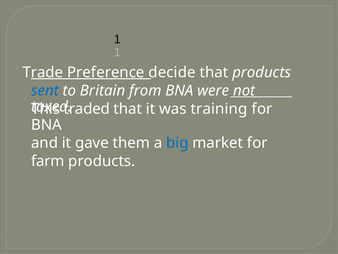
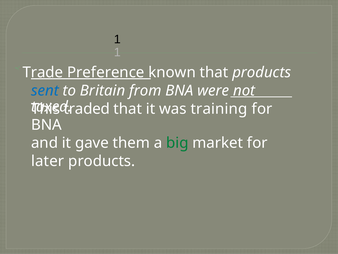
decide: decide -> known
big colour: blue -> green
farm: farm -> later
